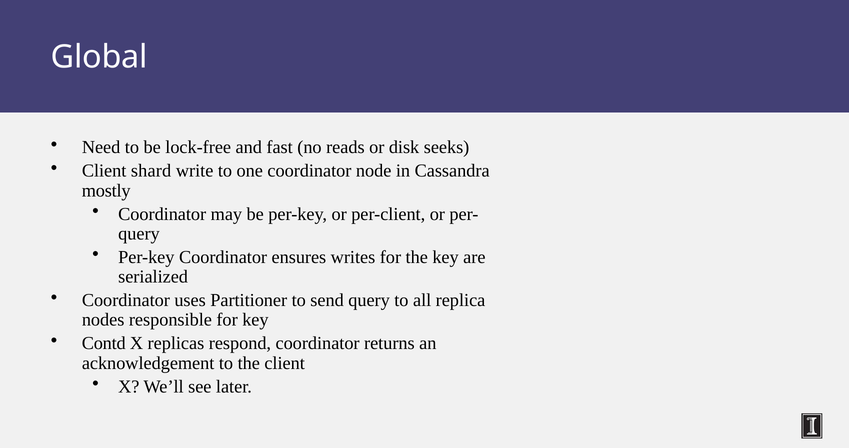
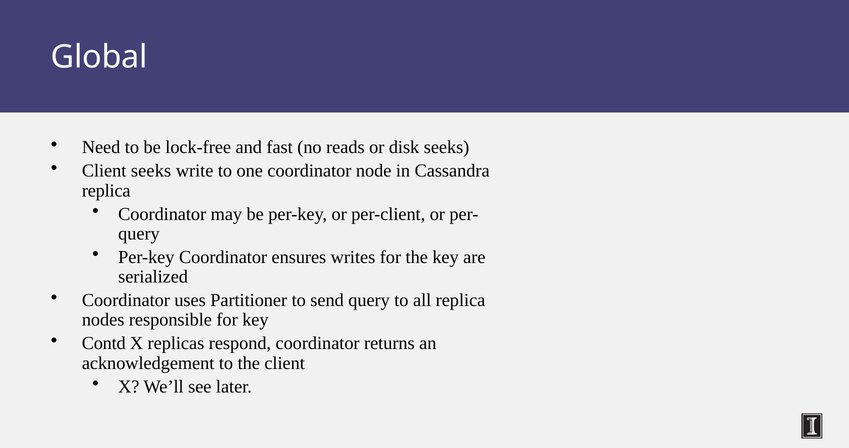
Client shard: shard -> seeks
mostly at (106, 191): mostly -> replica
